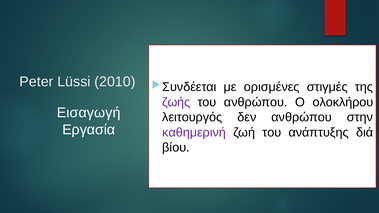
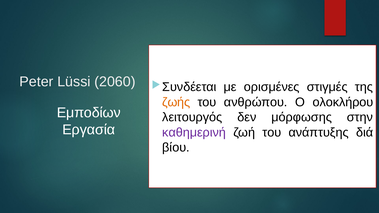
2010: 2010 -> 2060
ζωής colour: purple -> orange
Εισαγωγή: Εισαγωγή -> Εμποδίων
δεν ανθρώπου: ανθρώπου -> μόρφωσης
